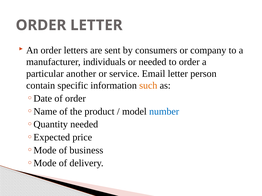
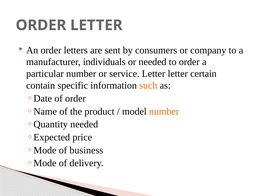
particular another: another -> number
service Email: Email -> Letter
person: person -> certain
number at (164, 112) colour: blue -> orange
